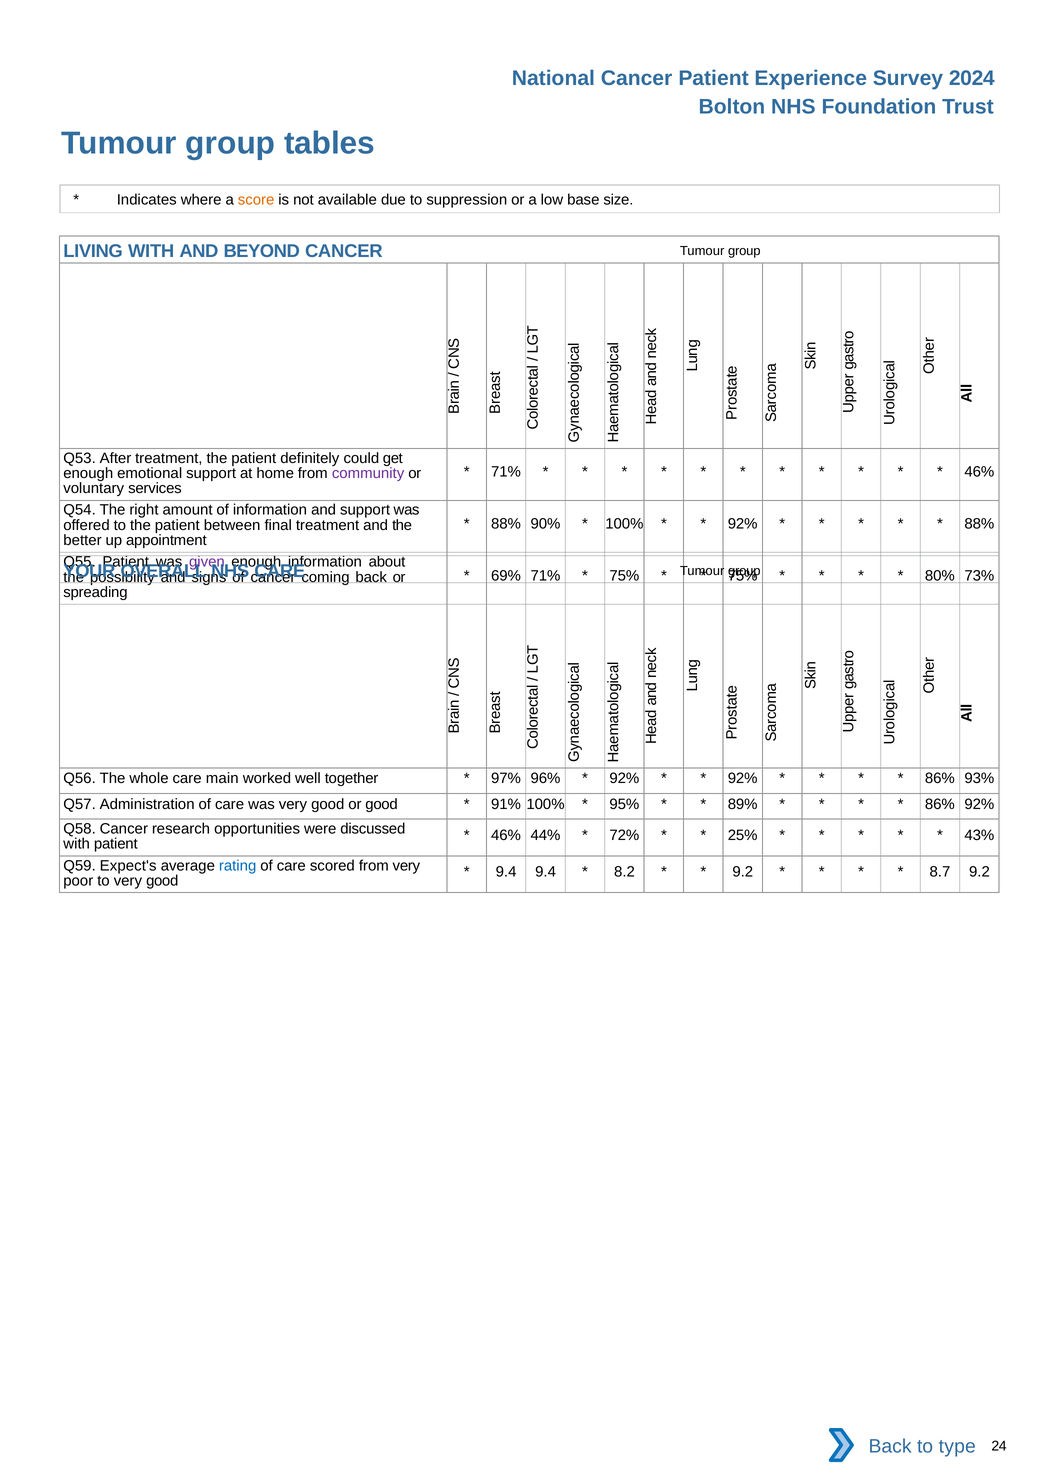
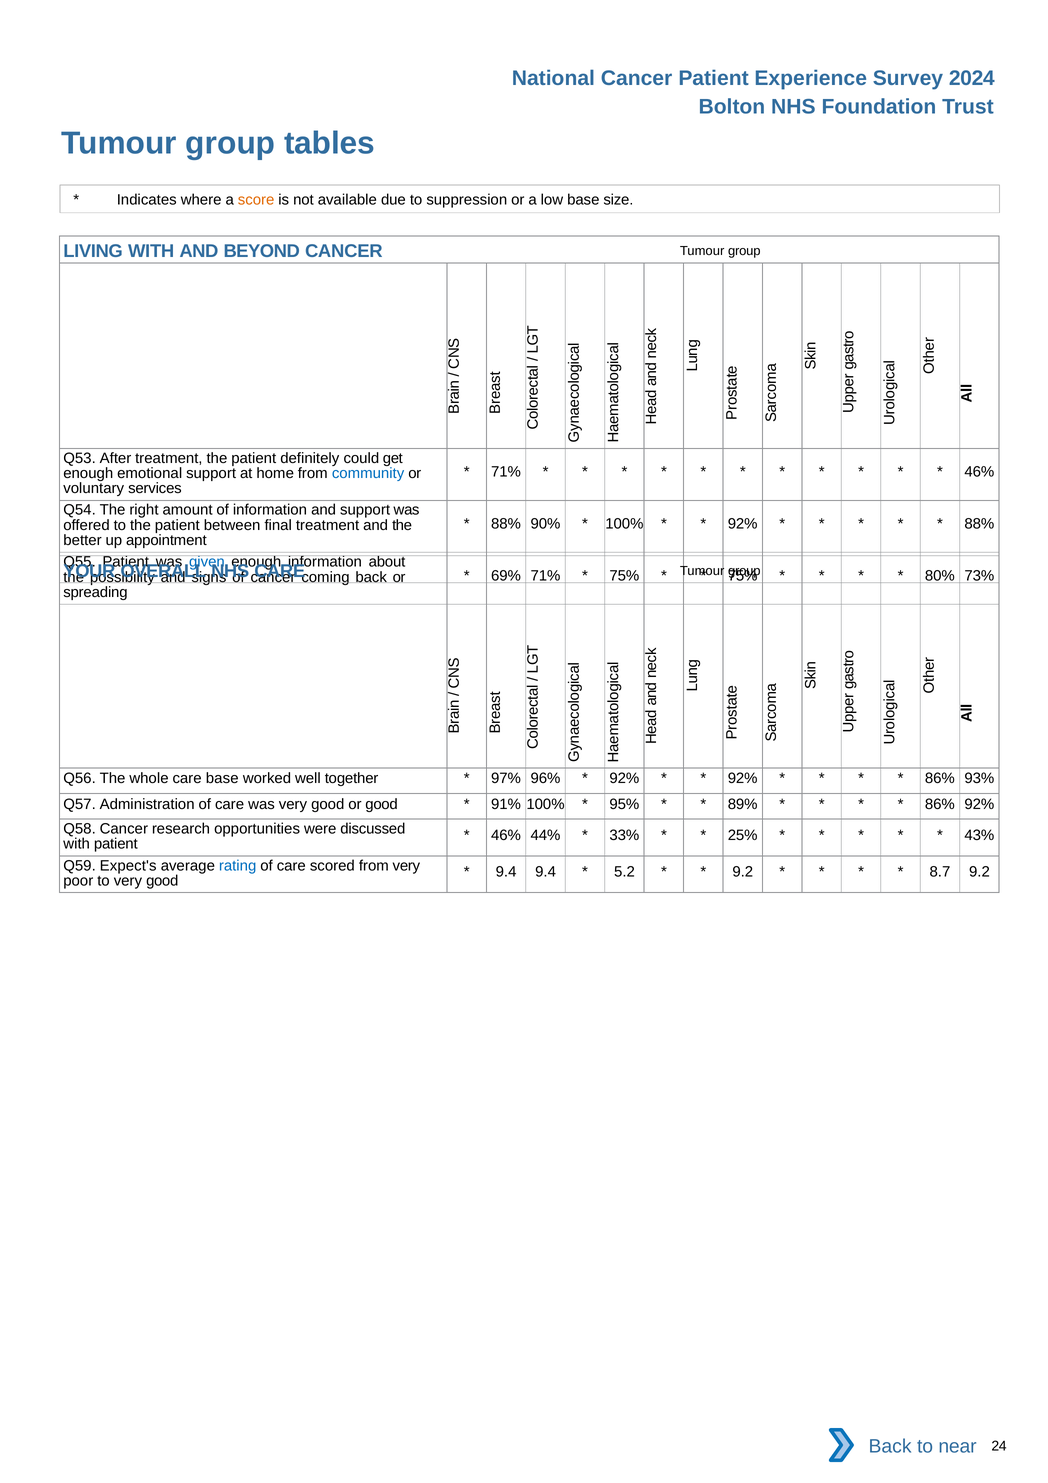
community colour: purple -> blue
given colour: purple -> blue
care main: main -> base
72%: 72% -> 33%
8.2: 8.2 -> 5.2
type: type -> near
